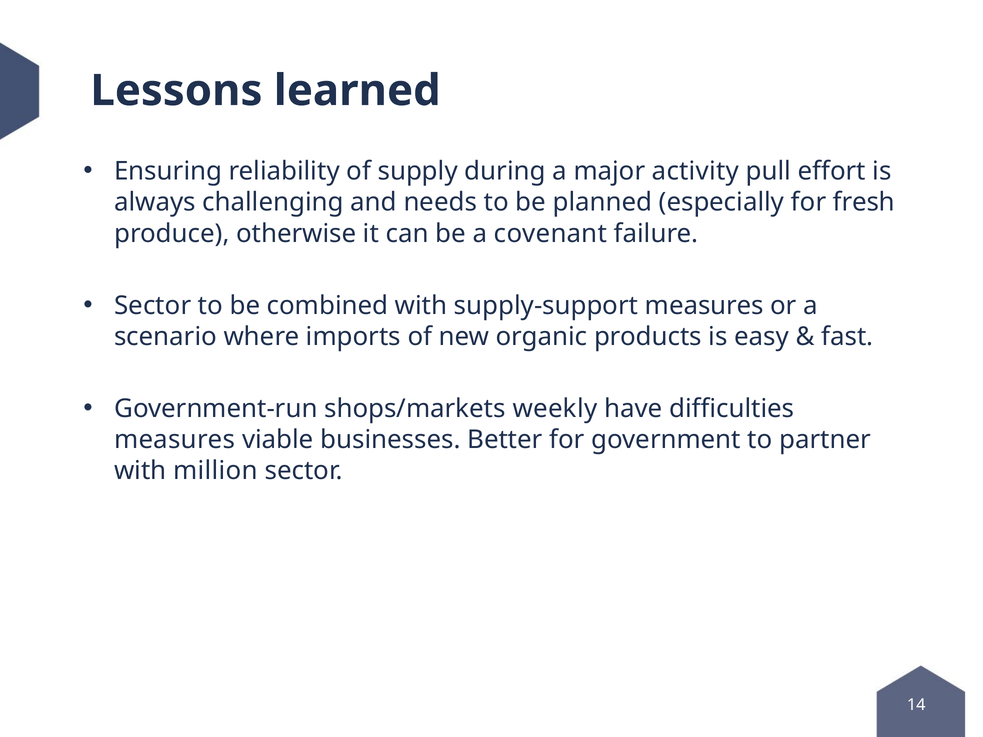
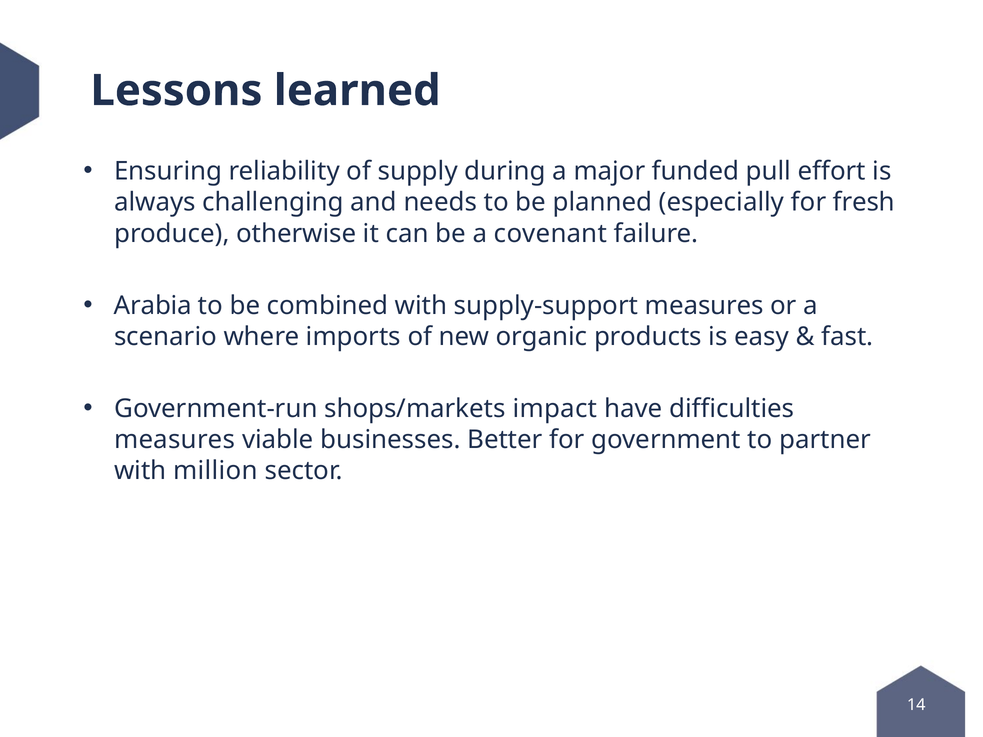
activity: activity -> funded
Sector at (153, 306): Sector -> Arabia
weekly: weekly -> impact
